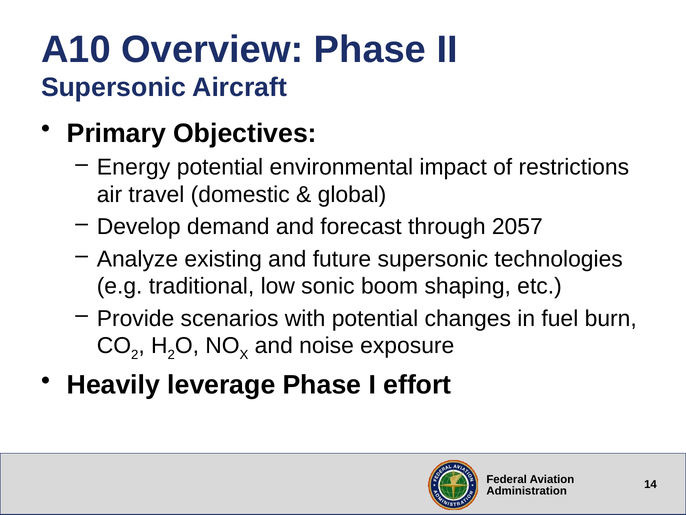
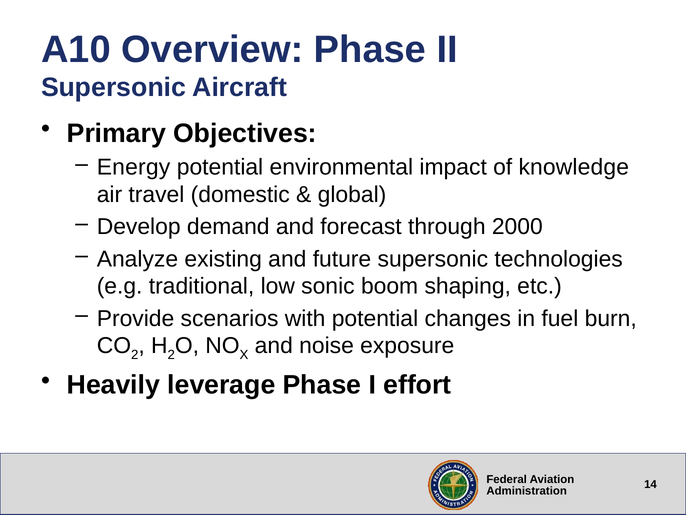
restrictions: restrictions -> knowledge
2057: 2057 -> 2000
